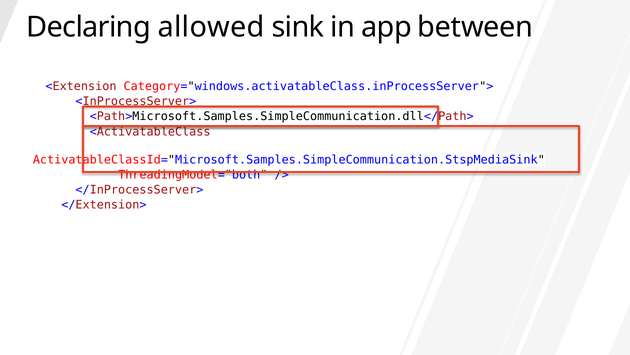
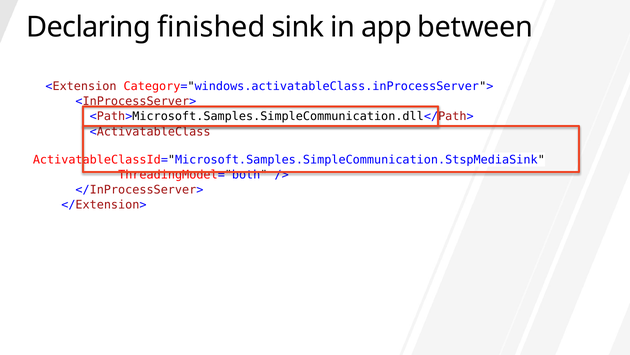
allowed: allowed -> finished
